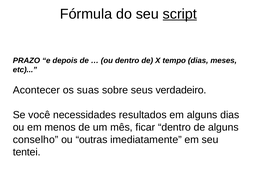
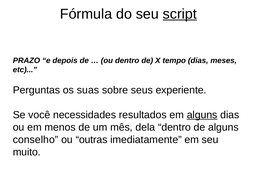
Acontecer: Acontecer -> Perguntas
verdadeiro: verdadeiro -> experiente
alguns at (202, 115) underline: none -> present
ficar: ficar -> dela
tentei: tentei -> muito
